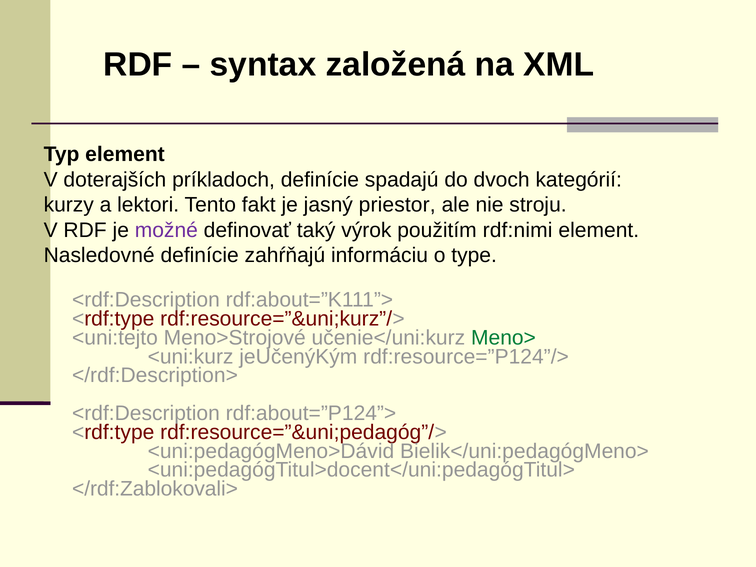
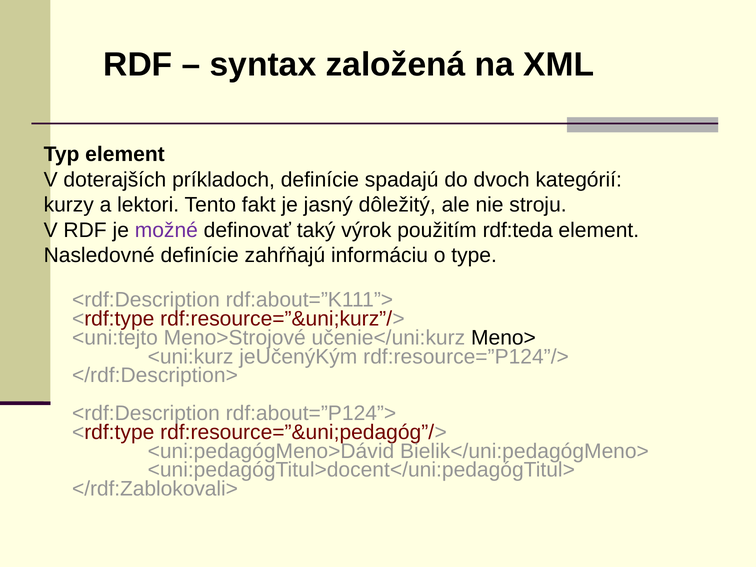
priestor: priestor -> dôležitý
rdf:nimi: rdf:nimi -> rdf:teda
Meno> colour: green -> black
